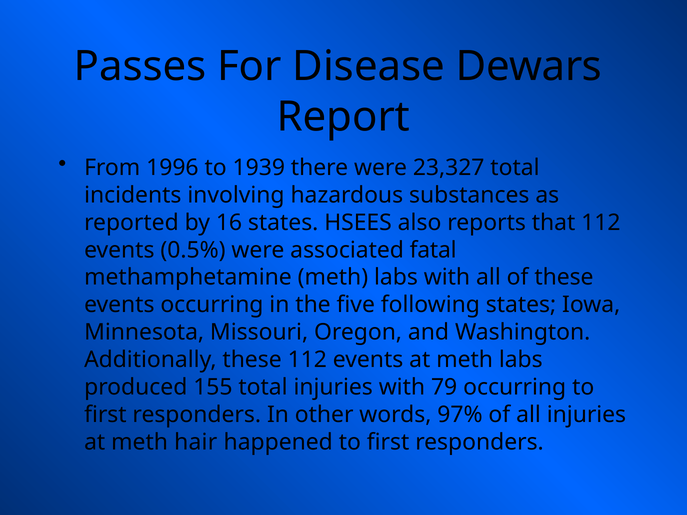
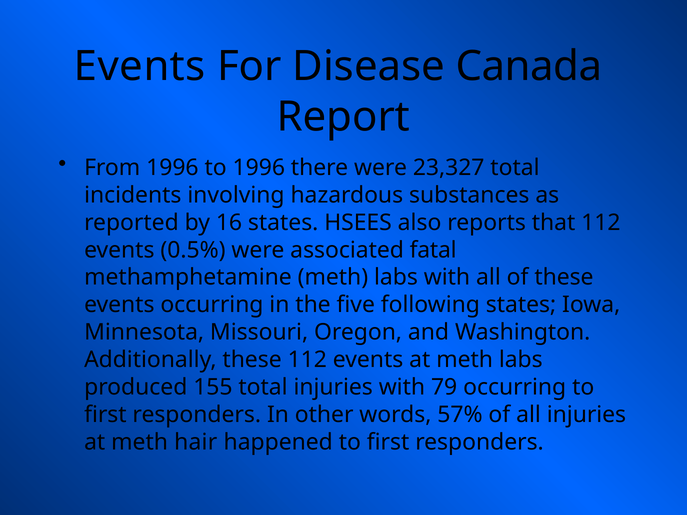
Passes at (140, 66): Passes -> Events
Dewars: Dewars -> Canada
to 1939: 1939 -> 1996
97%: 97% -> 57%
